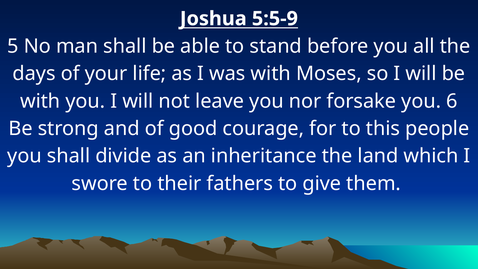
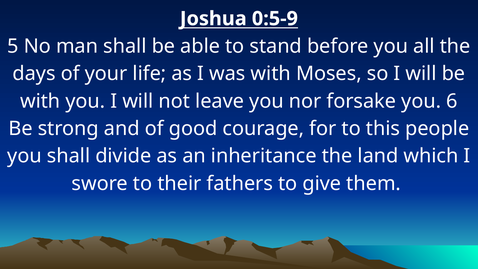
5:5-9: 5:5-9 -> 0:5-9
